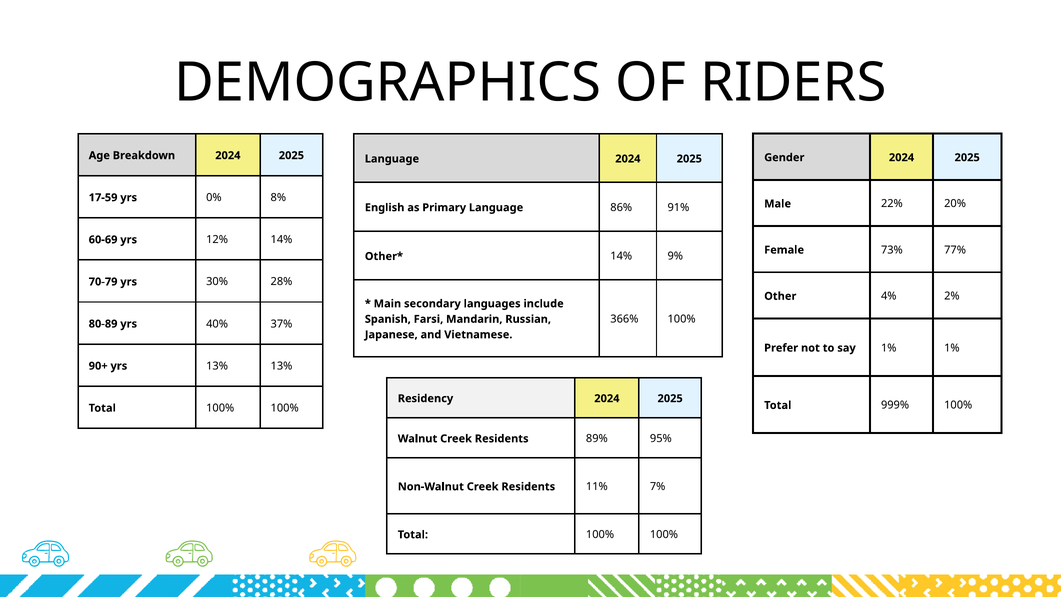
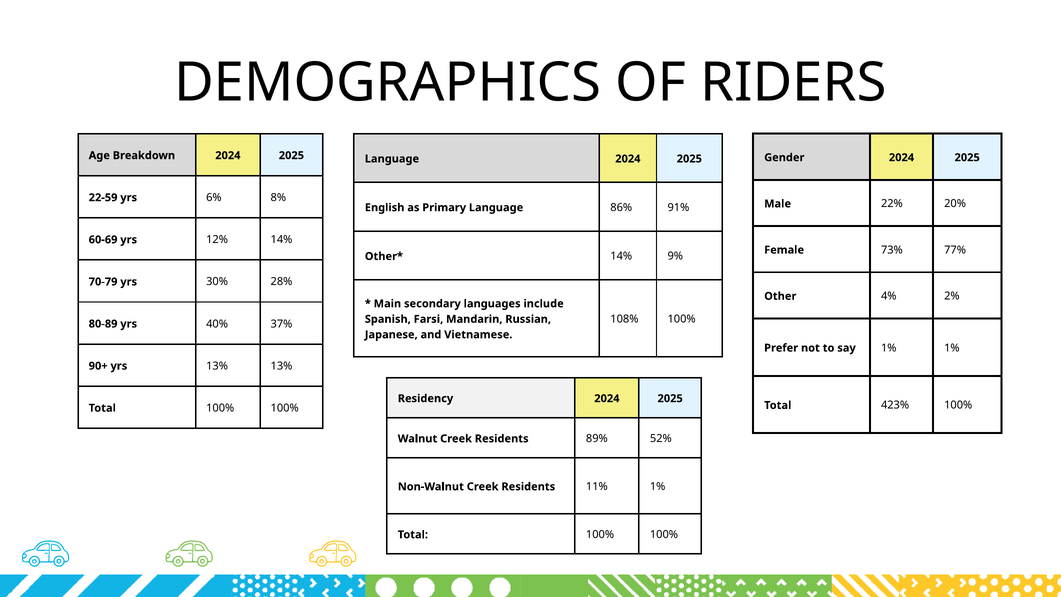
17-59: 17-59 -> 22-59
0%: 0% -> 6%
366%: 366% -> 108%
999%: 999% -> 423%
95%: 95% -> 52%
11% 7%: 7% -> 1%
